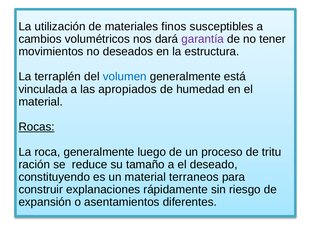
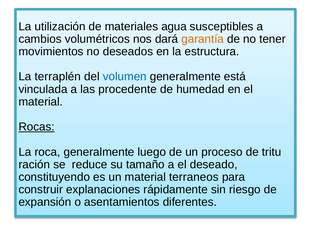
finos: finos -> agua
garantía colour: purple -> orange
apropiados: apropiados -> procedente
